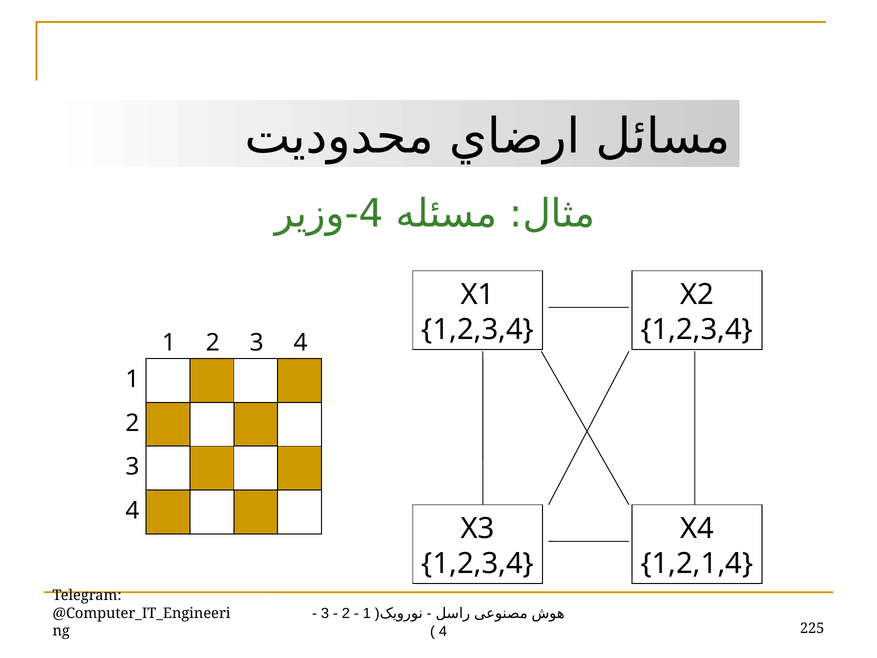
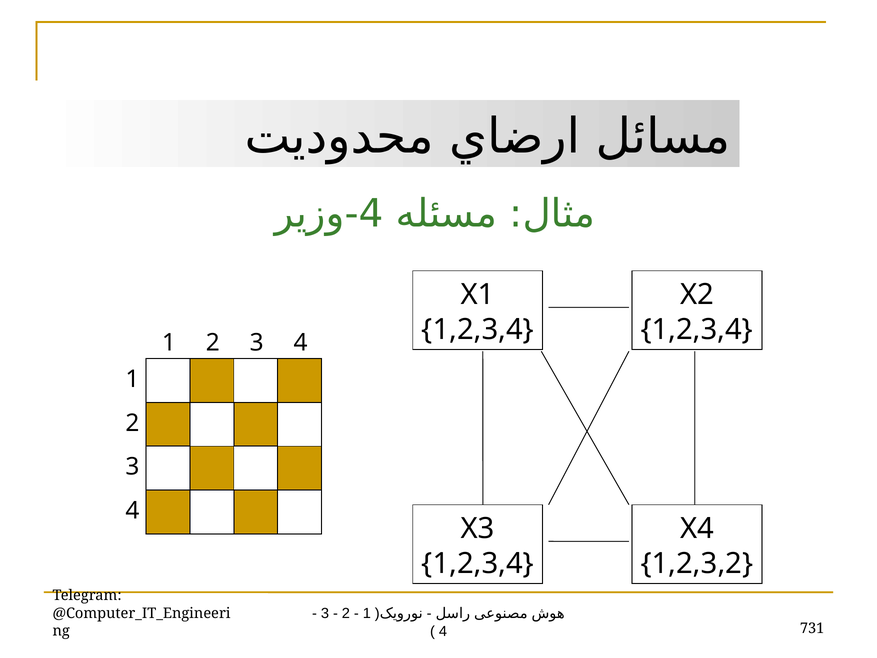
1,2,1,4: 1,2,1,4 -> 1,2,3,2
225: 225 -> 731
